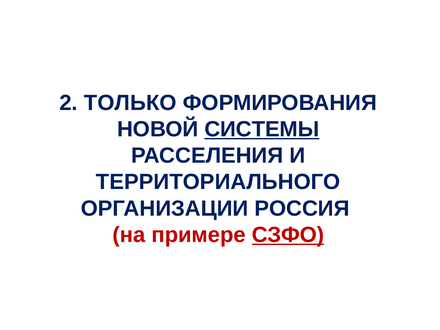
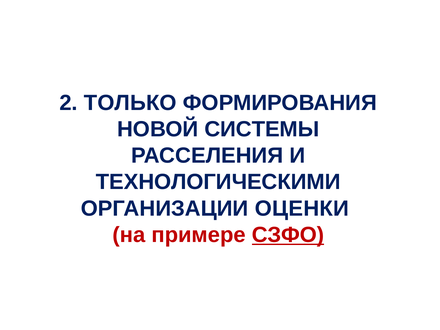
СИСТЕМЫ underline: present -> none
ТЕРРИТОРИАЛЬНОГО: ТЕРРИТОРИАЛЬНОГО -> ТЕХНОЛОГИЧЕСКИМИ
РОССИЯ: РОССИЯ -> ОЦЕНКИ
